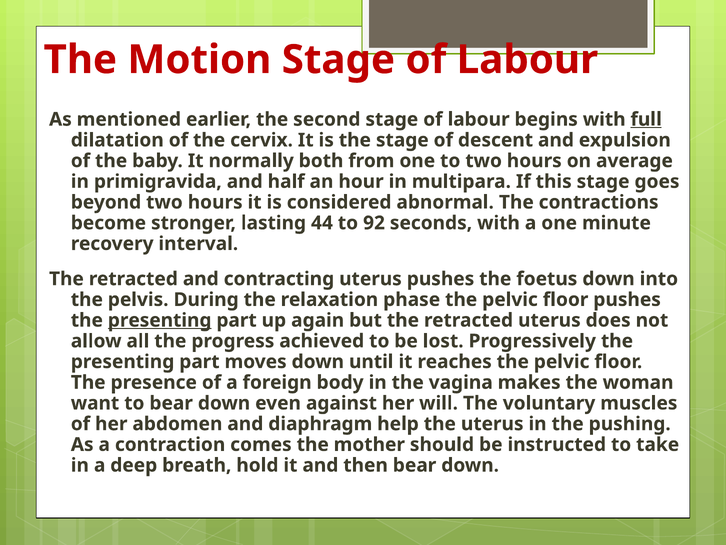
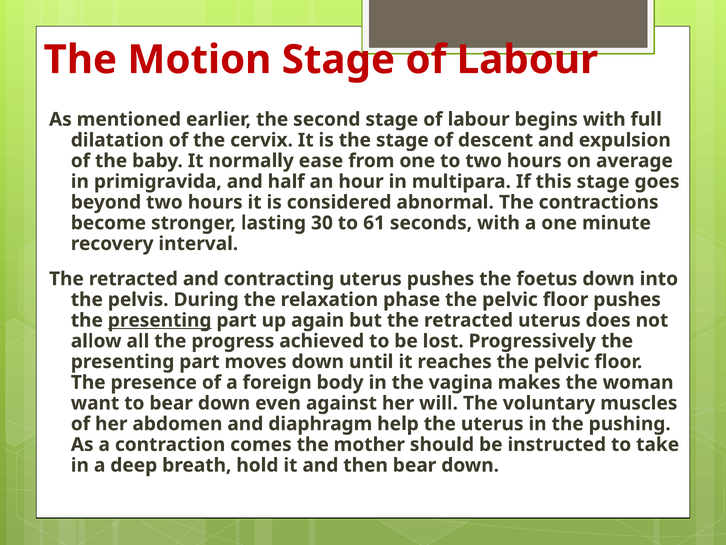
full underline: present -> none
both: both -> ease
44: 44 -> 30
92: 92 -> 61
